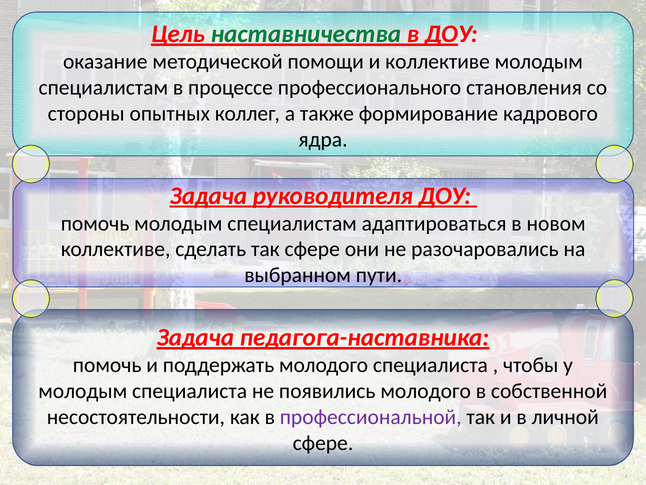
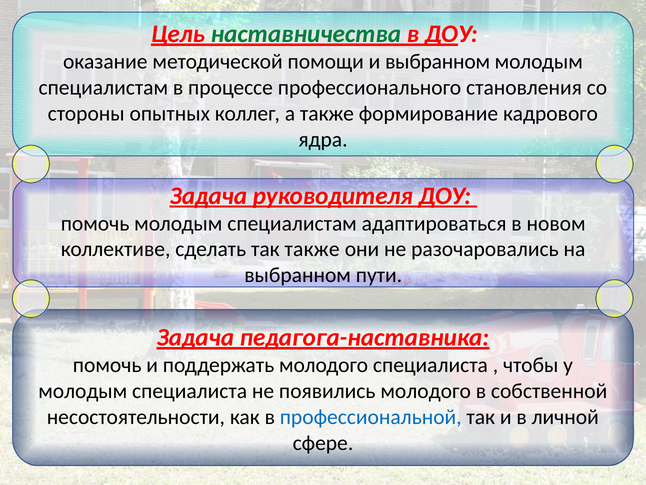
и коллективе: коллективе -> выбранном
так сфере: сфере -> также
профессиональной colour: purple -> blue
